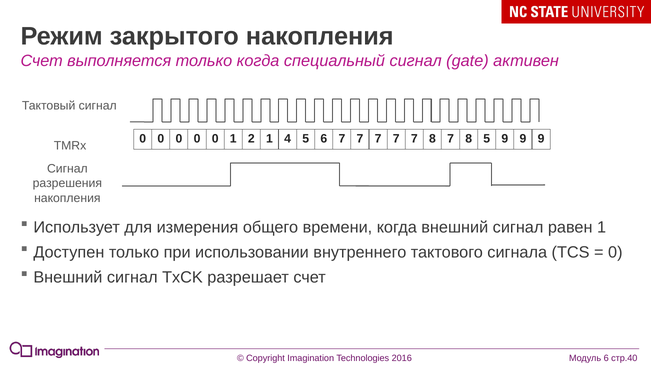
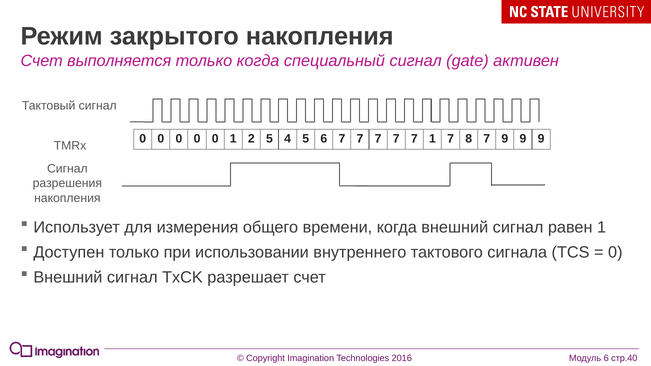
2 1: 1 -> 5
7 7 8: 8 -> 1
8 5: 5 -> 7
